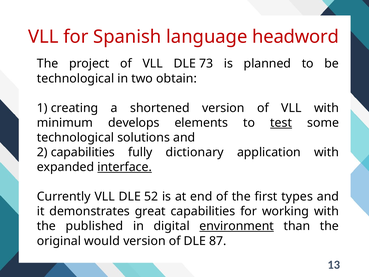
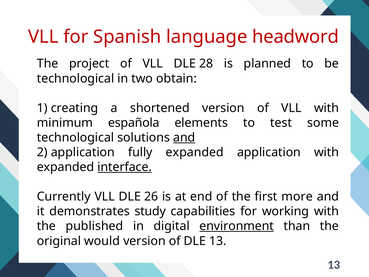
73: 73 -> 28
develops: develops -> española
test underline: present -> none
and at (184, 137) underline: none -> present
2 capabilities: capabilities -> application
fully dictionary: dictionary -> expanded
52: 52 -> 26
types: types -> more
great: great -> study
DLE 87: 87 -> 13
